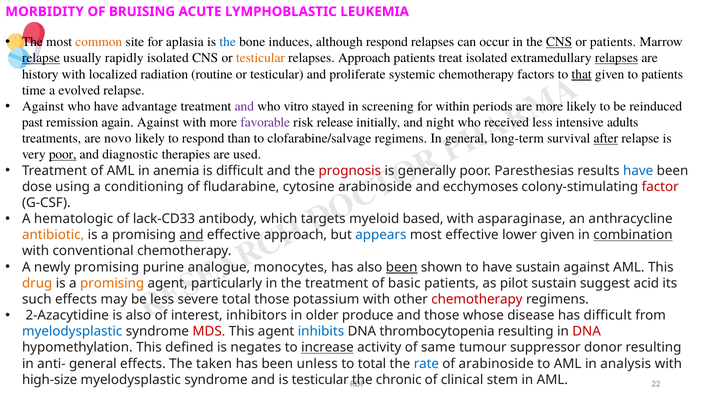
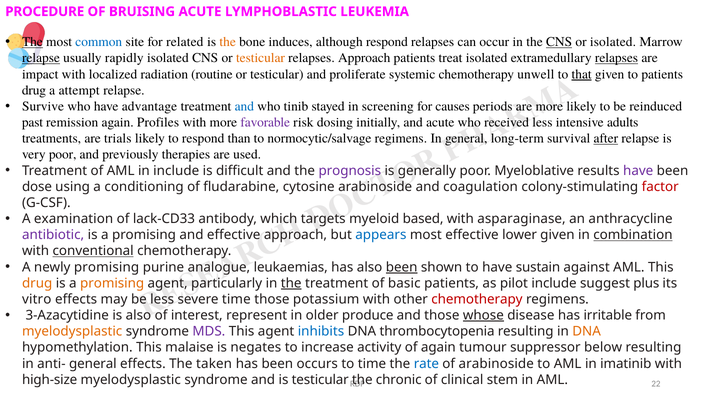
MORBIDITY: MORBIDITY -> PROCEDURE
The at (32, 42) underline: none -> present
common colour: orange -> blue
aplasia: aplasia -> related
the at (228, 42) colour: blue -> orange
or patients: patients -> isolated
history: history -> impact
factors: factors -> unwell
time at (34, 90): time -> drug
evolved: evolved -> attempt
Against at (43, 106): Against -> Survive
and at (244, 106) colour: purple -> blue
vitro: vitro -> tinib
within: within -> causes
again Against: Against -> Profiles
release: release -> dosing
and night: night -> acute
novo: novo -> trials
clofarabine/salvage: clofarabine/salvage -> normocytic/salvage
poor at (63, 155) underline: present -> none
diagnostic: diagnostic -> previously
in anemia: anemia -> include
prognosis colour: red -> purple
Paresthesias: Paresthesias -> Myeloblative
have at (638, 171) colour: blue -> purple
ecchymoses: ecchymoses -> coagulation
hematologic: hematologic -> examination
antibiotic colour: orange -> purple
and at (191, 235) underline: present -> none
conventional underline: none -> present
monocytes: monocytes -> leukaemias
the at (291, 283) underline: none -> present
pilot sustain: sustain -> include
acid: acid -> plus
such: such -> vitro
total at (236, 299): total -> time
2-Azacytidine: 2-Azacytidine -> 3-Azacytidine
inhibitors: inhibitors -> represent
whose underline: none -> present
has difficult: difficult -> irritable
myelodysplastic at (72, 332) colour: blue -> orange
MDS colour: red -> purple
DNA at (587, 332) colour: red -> orange
defined: defined -> malaise
increase underline: present -> none
of same: same -> again
donor: donor -> below
unless: unless -> occurs
to total: total -> time
analysis: analysis -> imatinib
